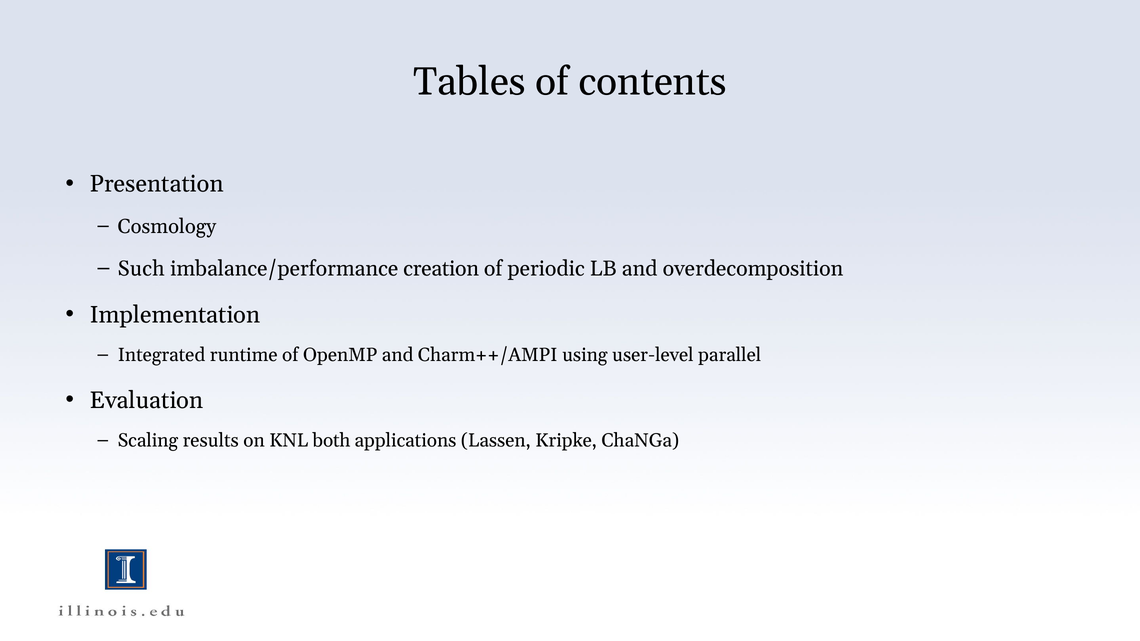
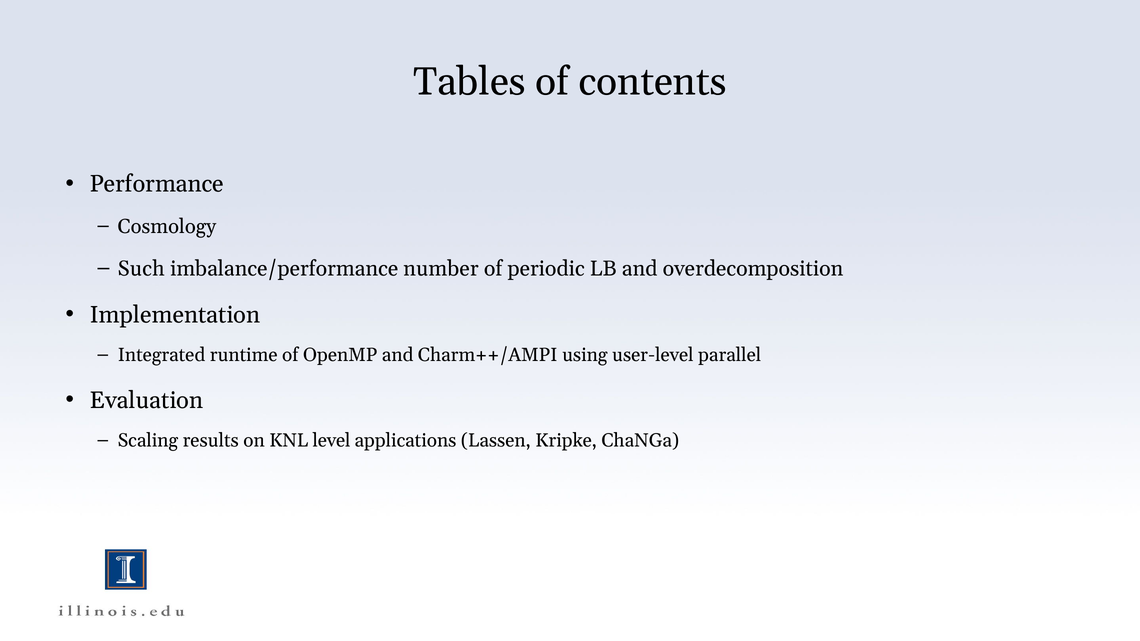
Presentation: Presentation -> Performance
creation: creation -> number
both: both -> level
